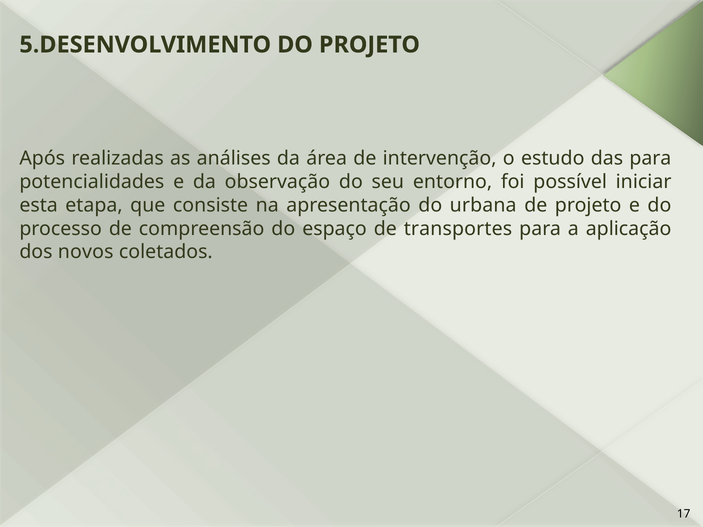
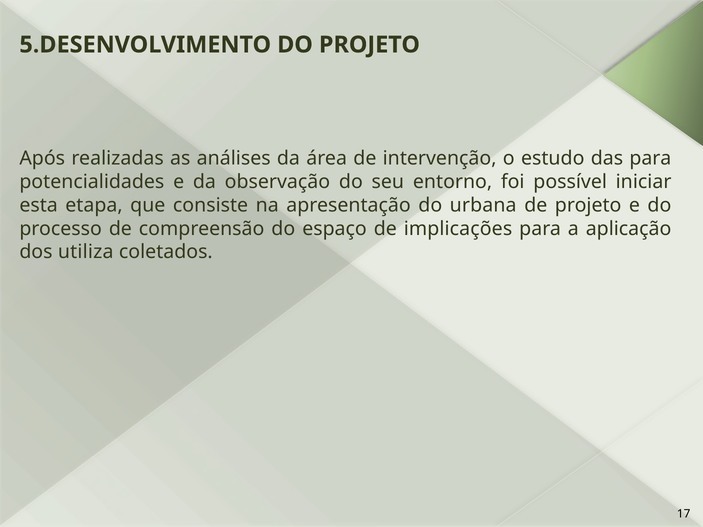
transportes: transportes -> implicações
novos: novos -> utiliza
